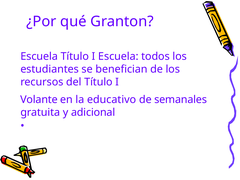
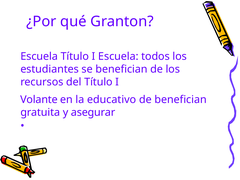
de semanales: semanales -> benefician
adicional: adicional -> asegurar
